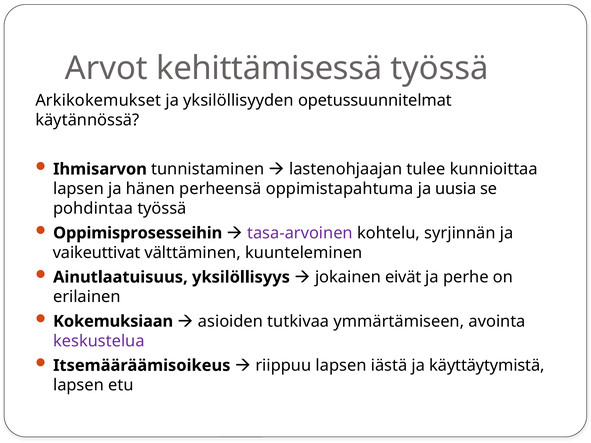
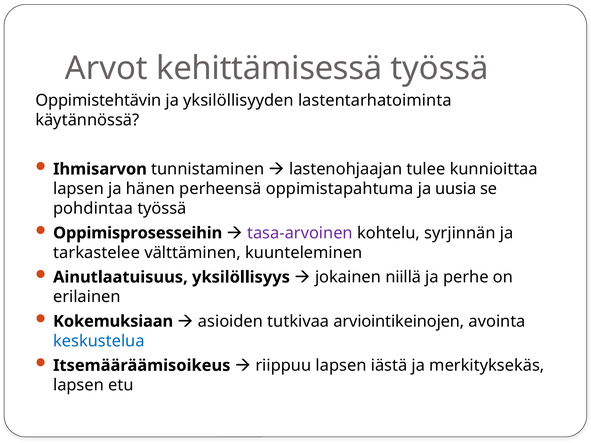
Arkikokemukset: Arkikokemukset -> Oppimistehtävin
opetussuunnitelmat: opetussuunnitelmat -> lastentarhatoiminta
vaikeuttivat: vaikeuttivat -> tarkastelee
eivät: eivät -> niillä
ymmärtämiseen: ymmärtämiseen -> arviointikeinojen
keskustelua colour: purple -> blue
käyttäytymistä: käyttäytymistä -> merkityksekäs
